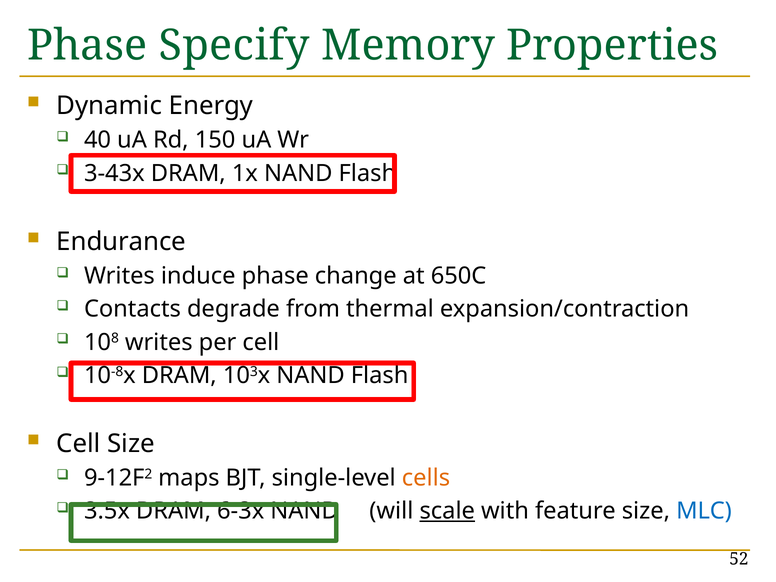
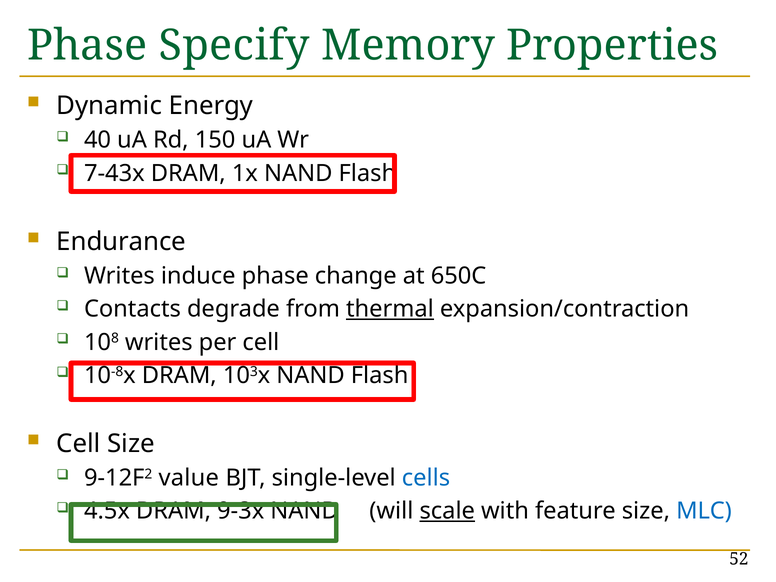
3-43x: 3-43x -> 7-43x
thermal underline: none -> present
maps: maps -> value
cells colour: orange -> blue
3.5x: 3.5x -> 4.5x
6-3x: 6-3x -> 9-3x
